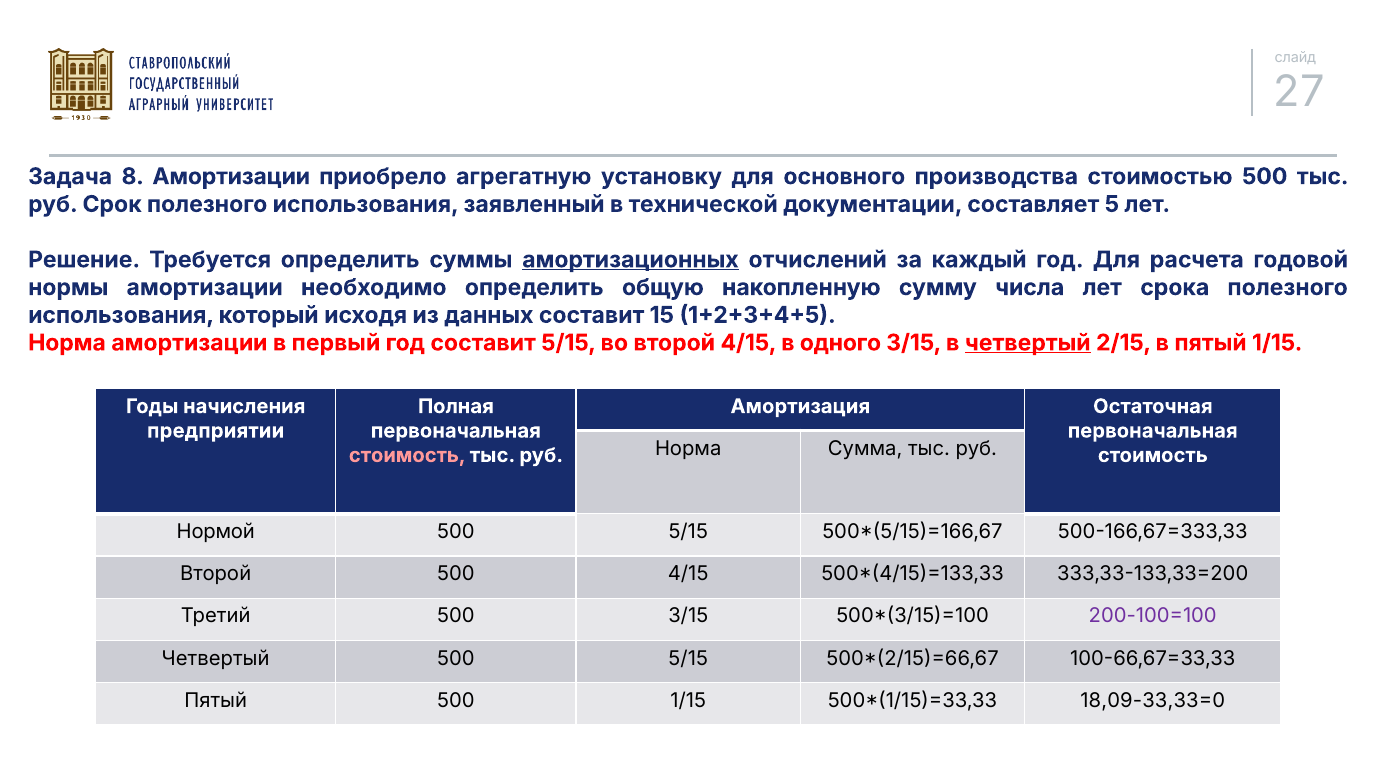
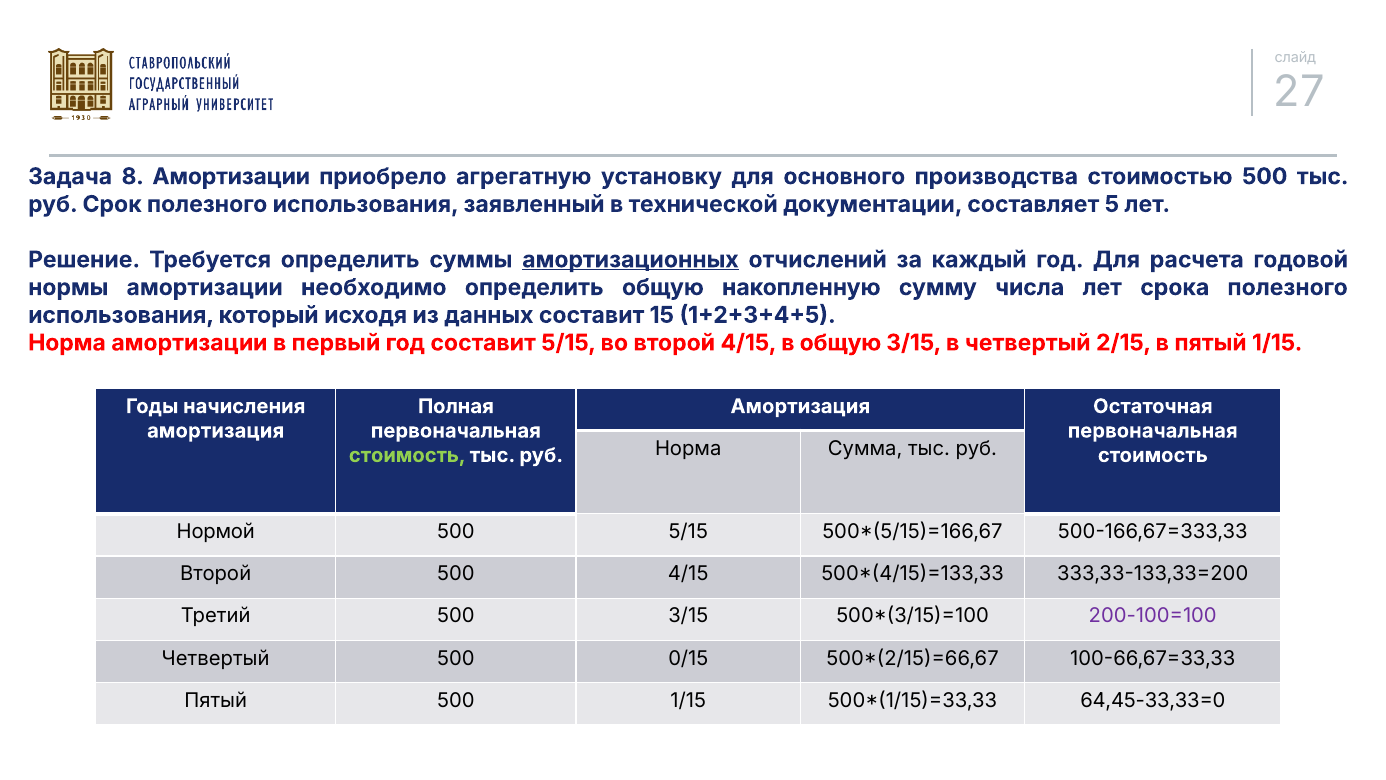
в одного: одного -> общую
четвертый at (1028, 343) underline: present -> none
предприятии at (216, 431): предприятии -> амортизация
стоимость at (407, 455) colour: pink -> light green
Четвертый 500 5/15: 5/15 -> 0/15
18,09-33,33=0: 18,09-33,33=0 -> 64,45-33,33=0
